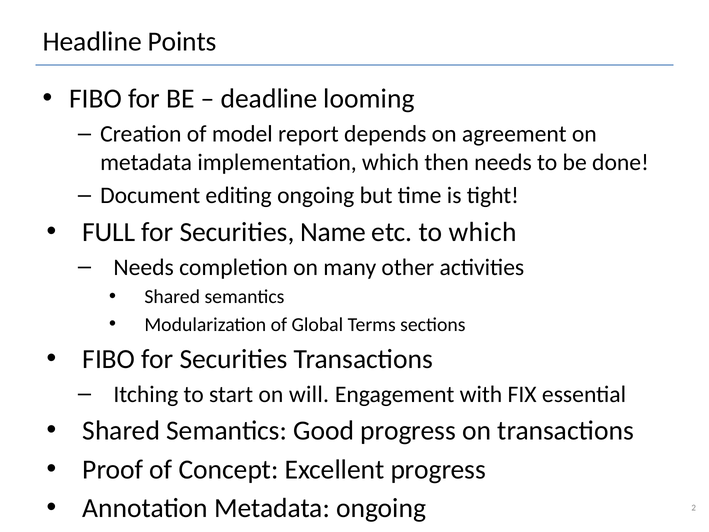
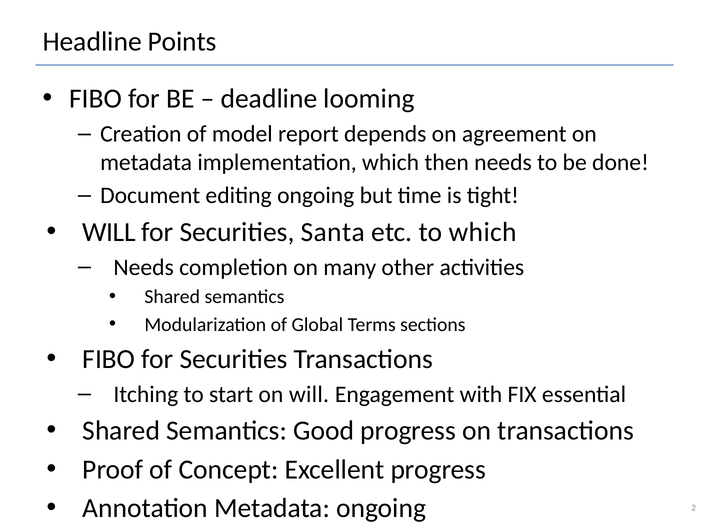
FULL at (109, 232): FULL -> WILL
Name: Name -> Santa
